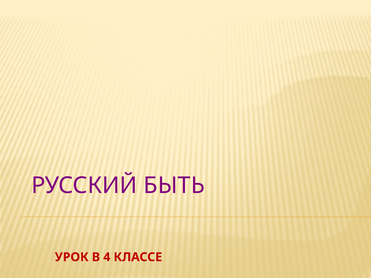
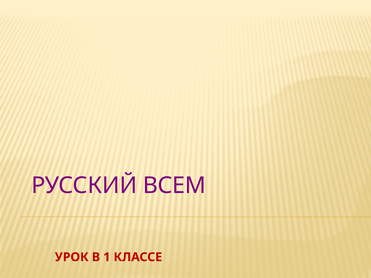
БЫТЬ: БЫТЬ -> ВСЕМ
4: 4 -> 1
